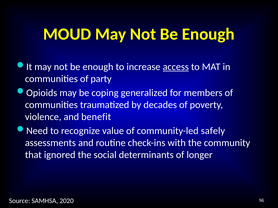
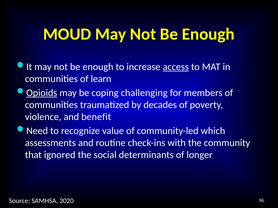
party: party -> learn
Opioids underline: none -> present
generalized: generalized -> challenging
safely: safely -> which
